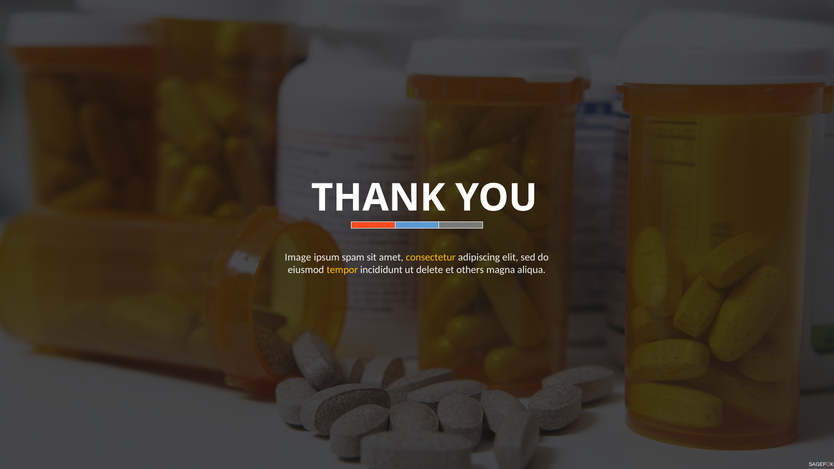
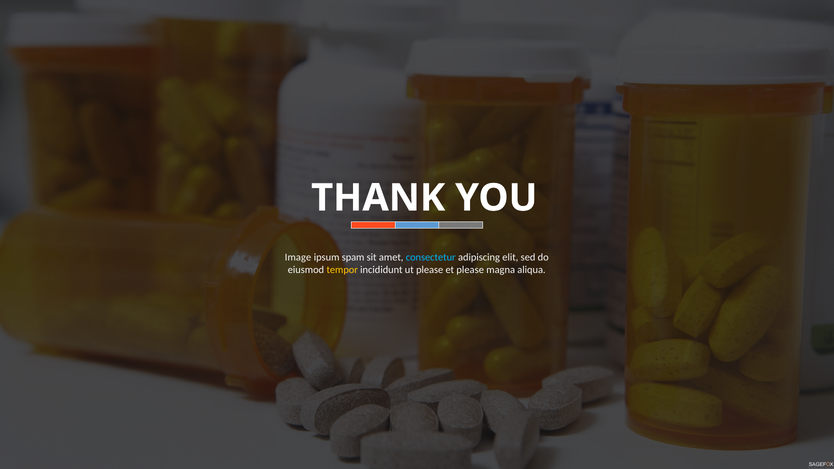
consectetur colour: yellow -> light blue
ut delete: delete -> please
et others: others -> please
